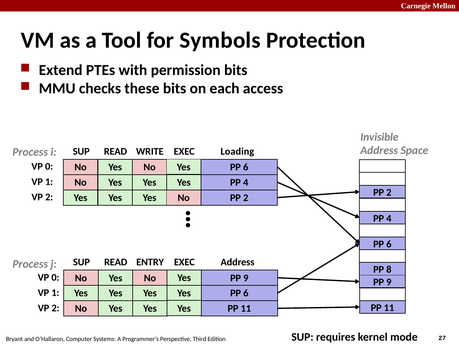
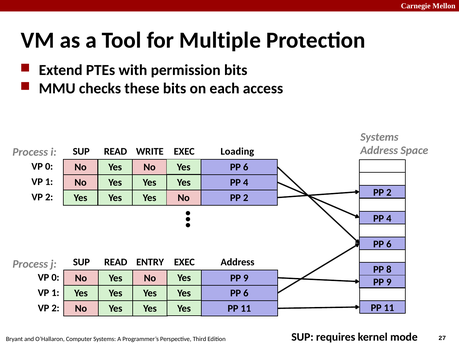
Symbols: Symbols -> Multiple
Invisible at (379, 137): Invisible -> Systems
